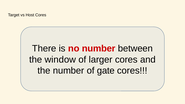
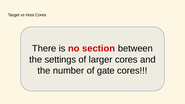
no number: number -> section
window: window -> settings
